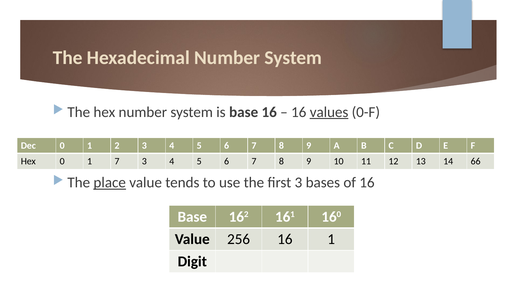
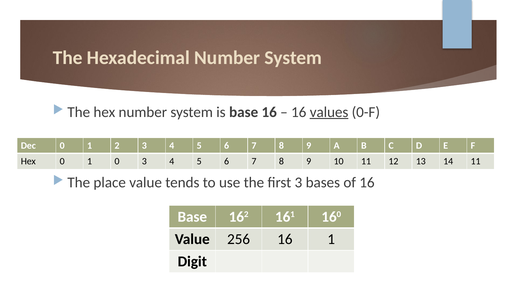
1 7: 7 -> 0
14 66: 66 -> 11
place underline: present -> none
